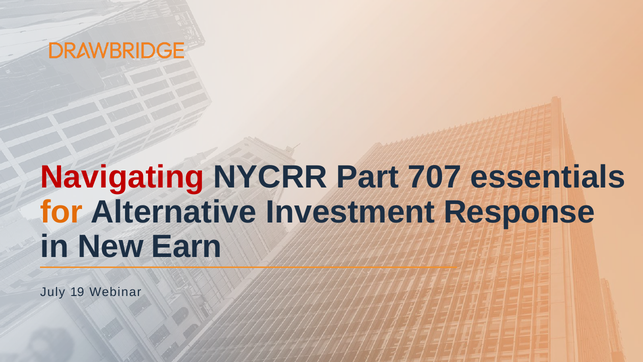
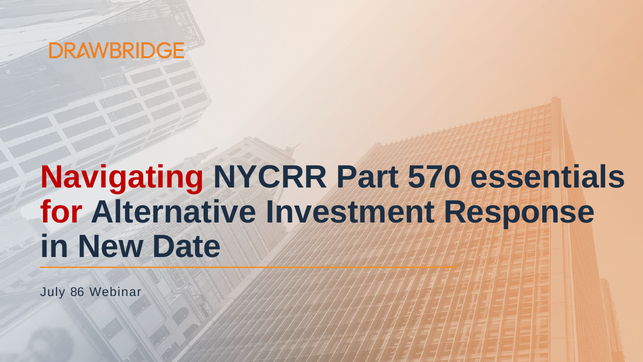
707: 707 -> 570
for colour: orange -> red
Earn: Earn -> Date
19: 19 -> 86
